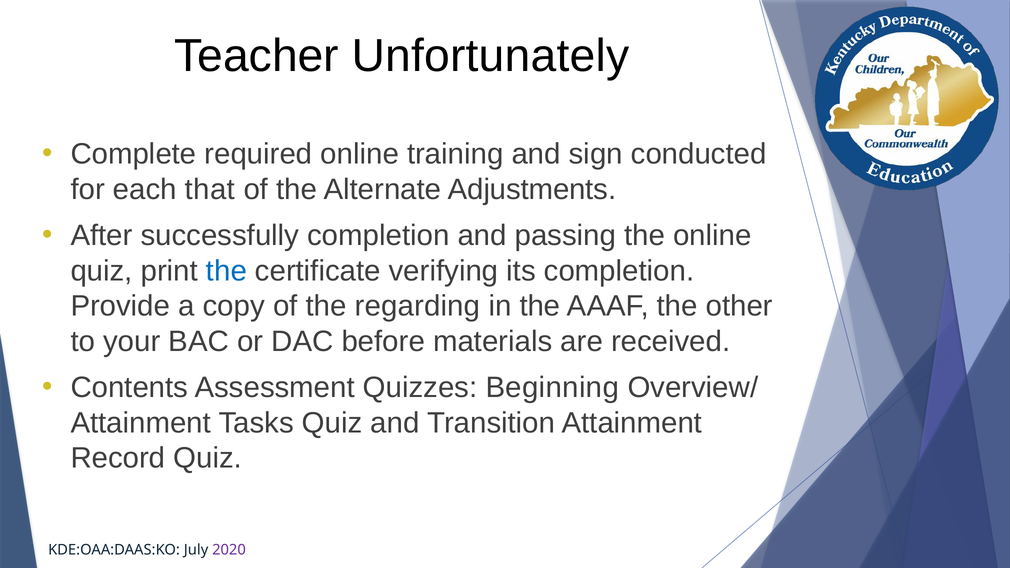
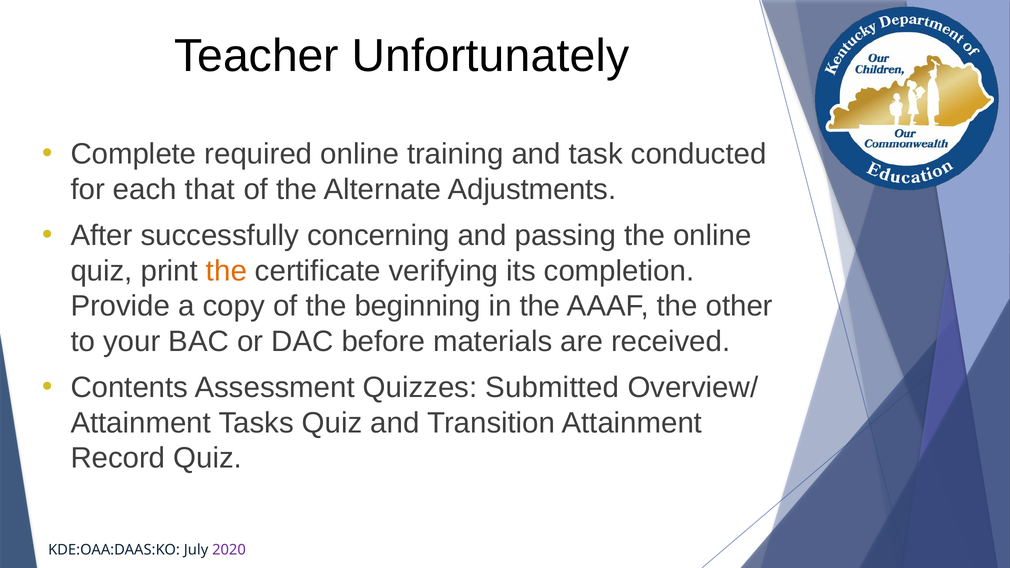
sign: sign -> task
successfully completion: completion -> concerning
the at (226, 271) colour: blue -> orange
regarding: regarding -> beginning
Beginning: Beginning -> Submitted
